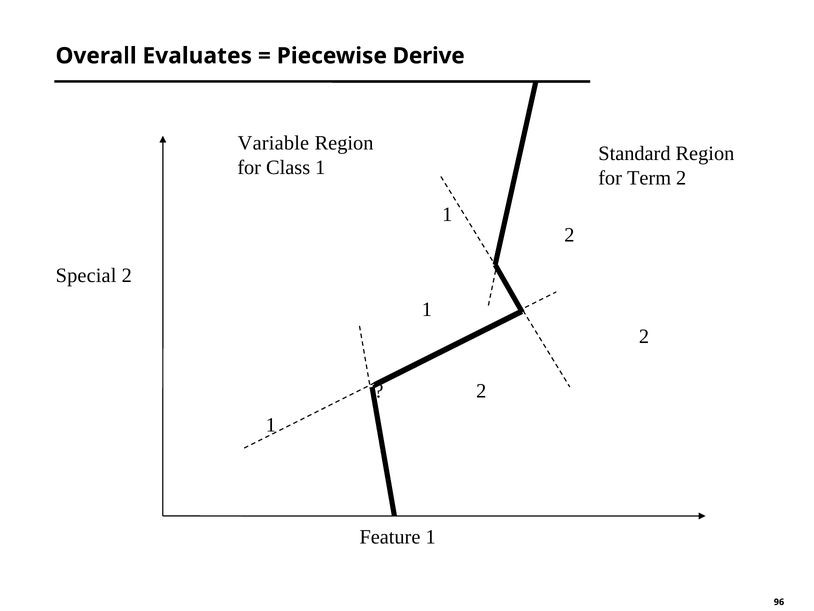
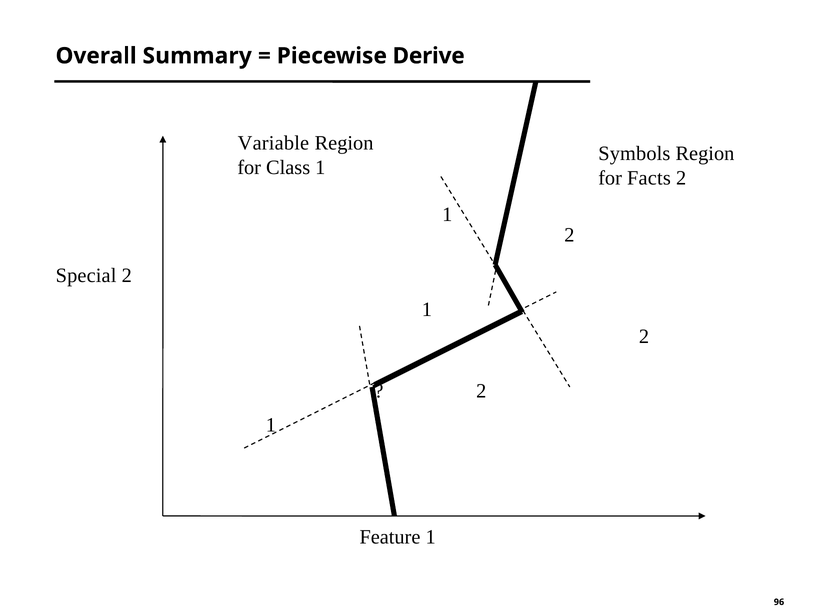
Evaluates: Evaluates -> Summary
Standard: Standard -> Symbols
Term: Term -> Facts
